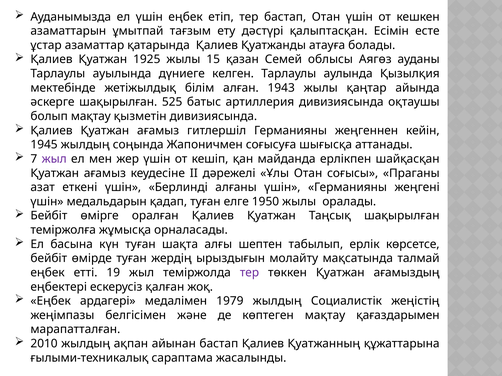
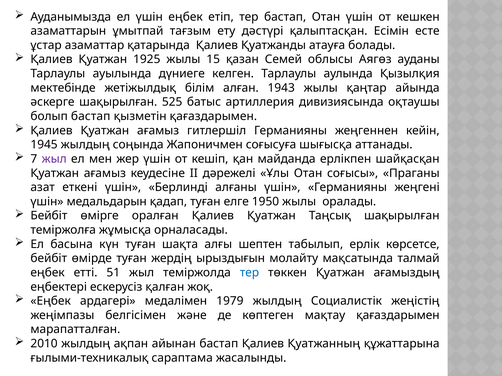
болып мақтау: мақтау -> бастап
қызметін дивизиясында: дивизиясында -> қағаздарымен
19: 19 -> 51
тер at (249, 273) colour: purple -> blue
